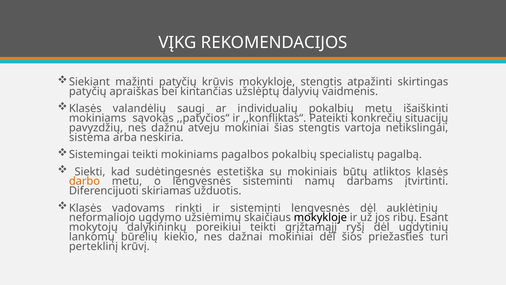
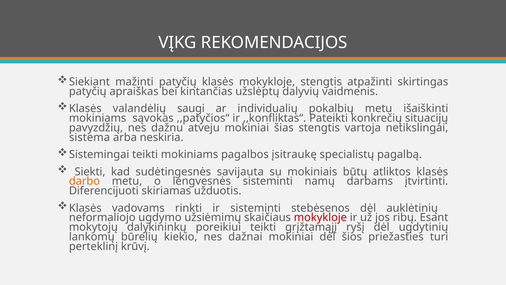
patyčių krūvis: krūvis -> klasės
pagalbos pokalbių: pokalbių -> įsitraukę
estetiška: estetiška -> savijauta
sisteminti lengvesnės: lengvesnės -> stebėsenos
mokykloje at (320, 217) colour: black -> red
